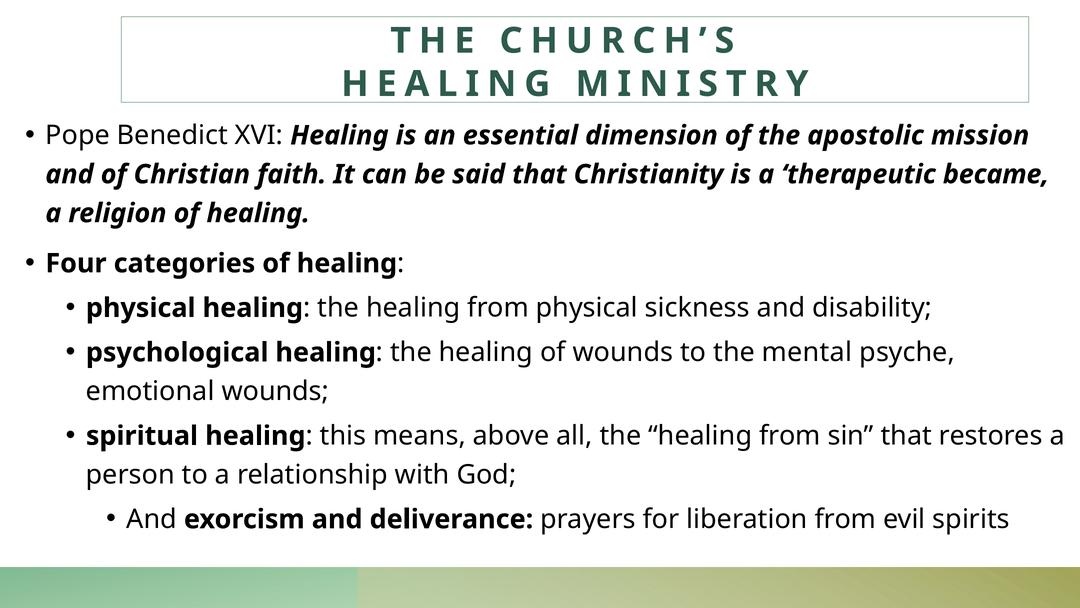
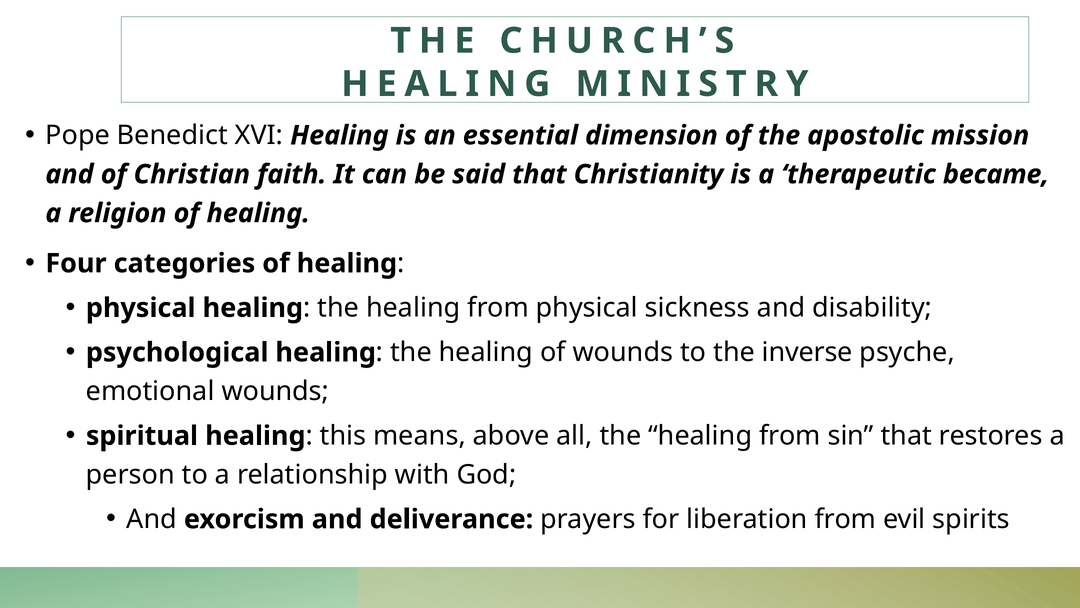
mental: mental -> inverse
